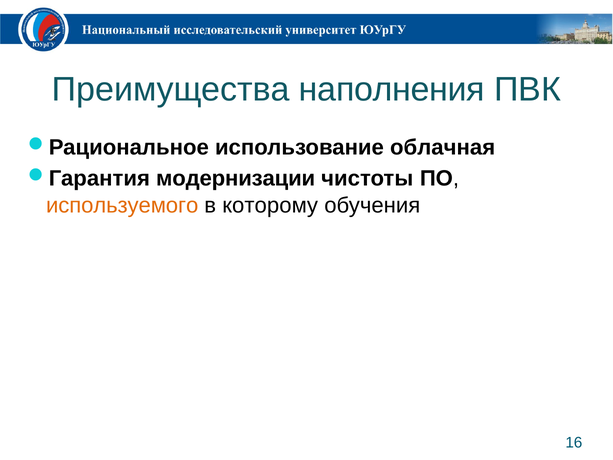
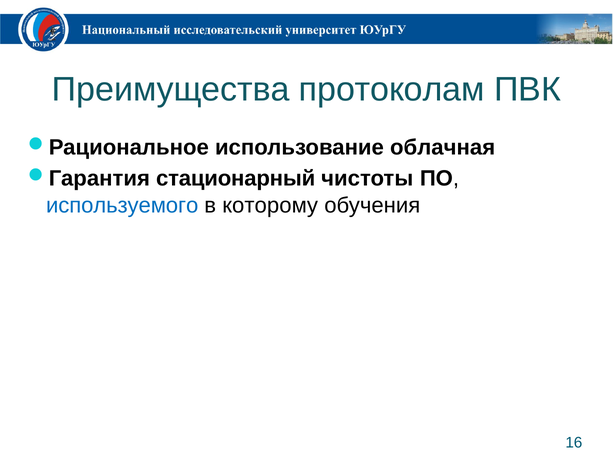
наполнения: наполнения -> протоколам
модернизации: модернизации -> стационарный
используемого colour: orange -> blue
